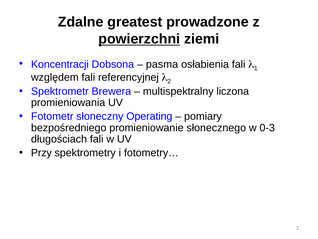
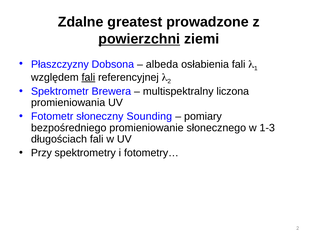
Koncentracji: Koncentracji -> Płaszczyzny
pasma: pasma -> albeda
fali at (88, 77) underline: none -> present
Operating: Operating -> Sounding
0-3: 0-3 -> 1-3
